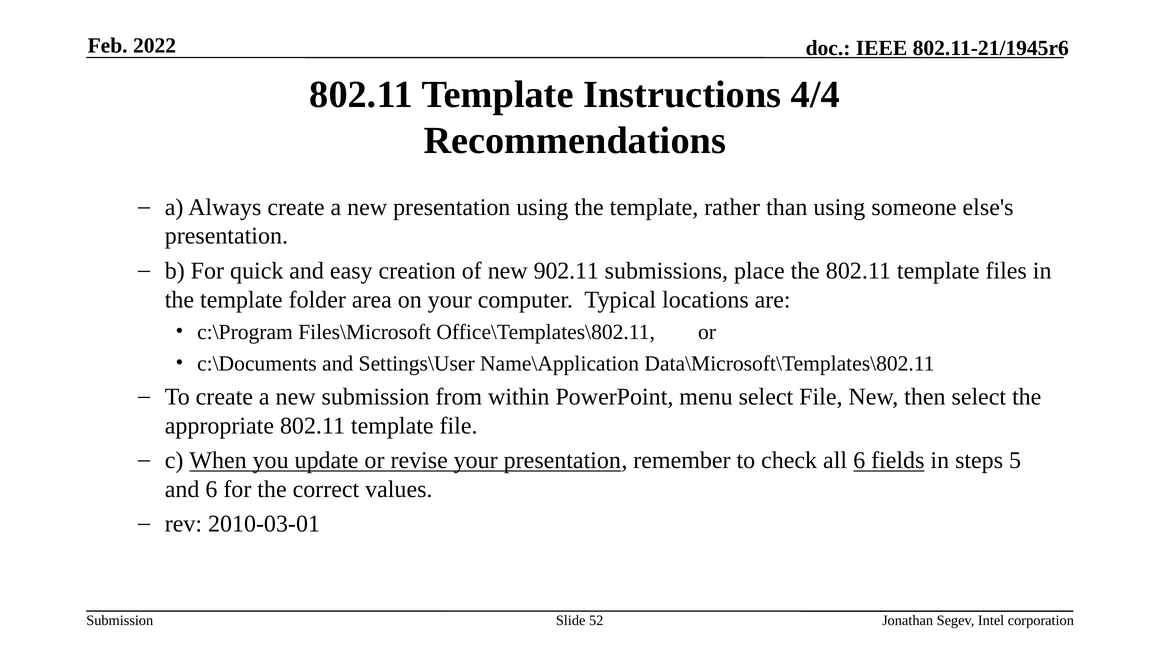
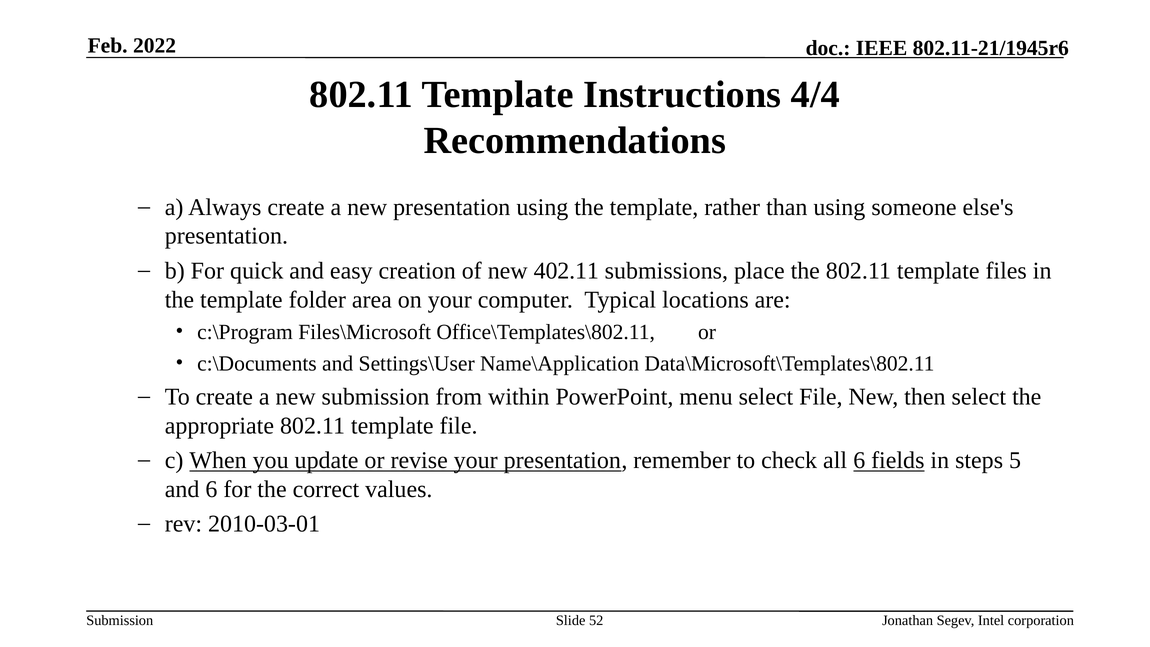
902.11: 902.11 -> 402.11
